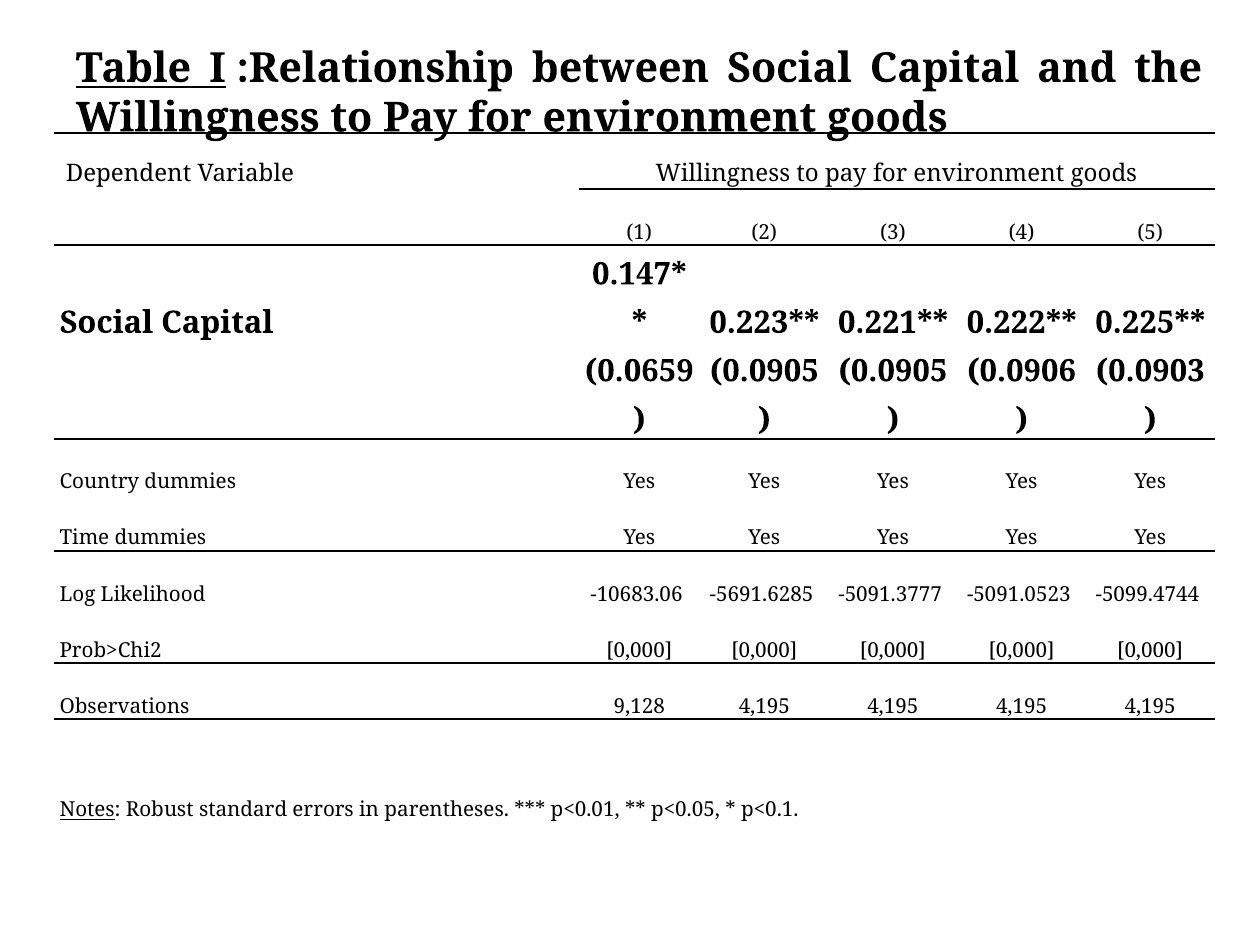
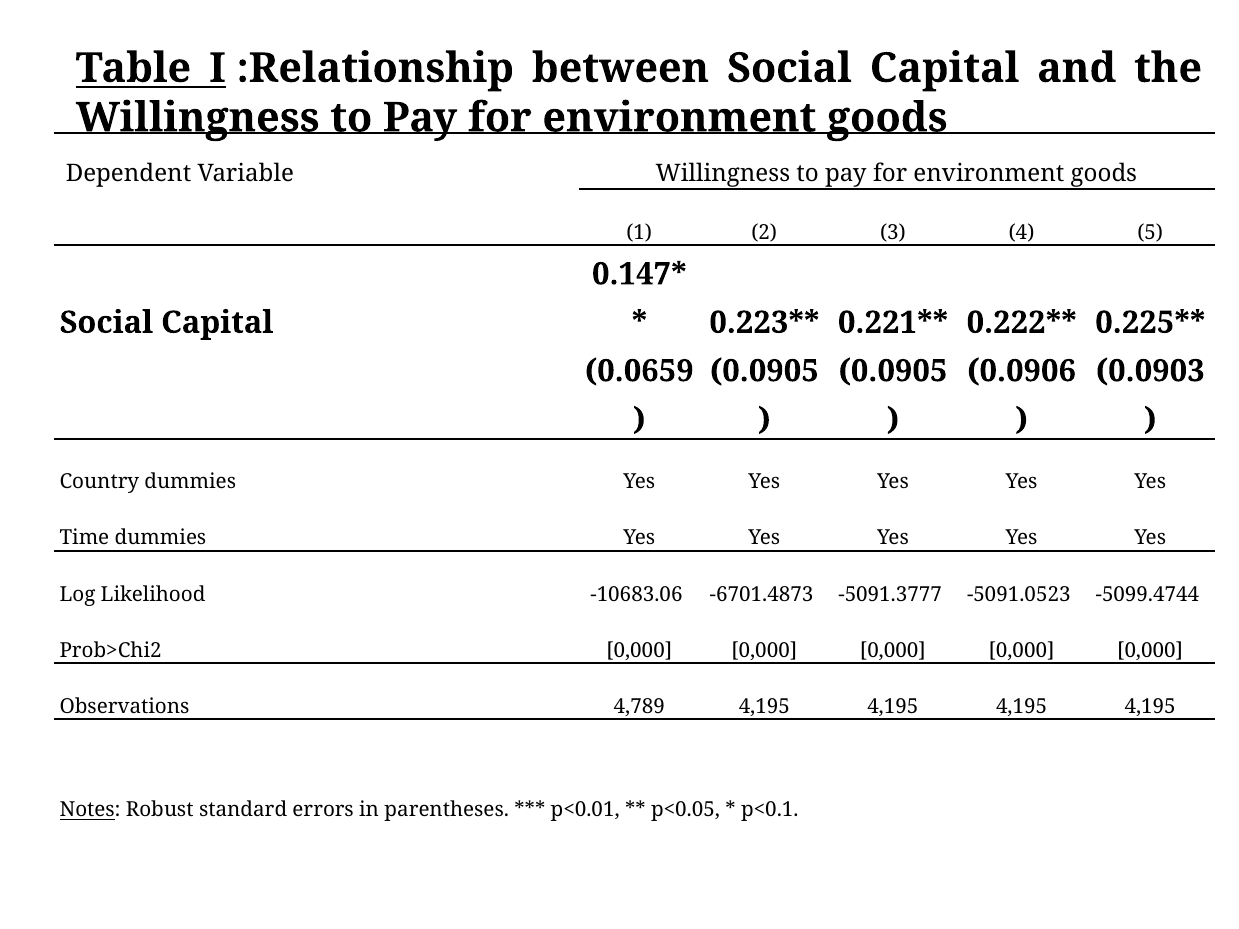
-5691.6285: -5691.6285 -> -6701.4873
9,128: 9,128 -> 4,789
